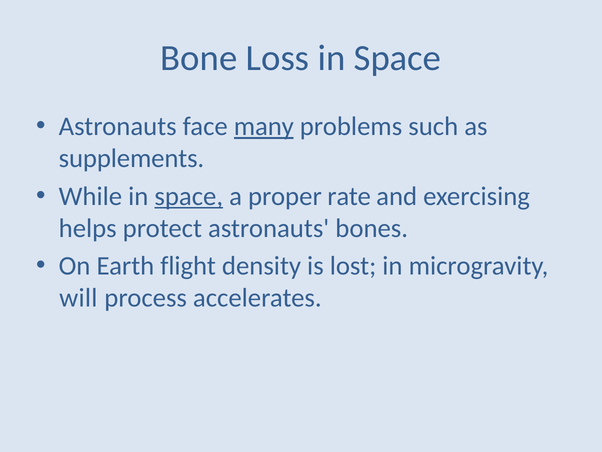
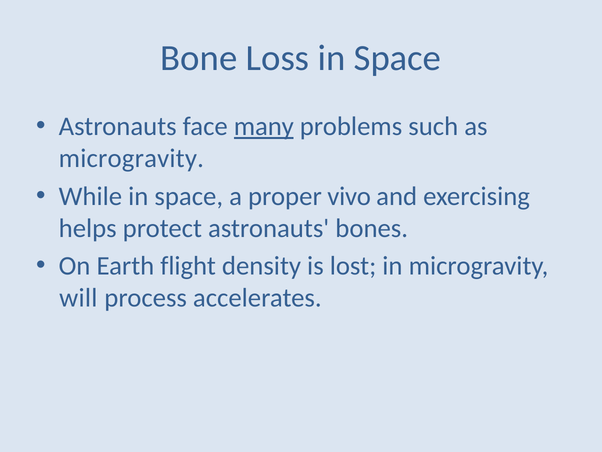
supplements at (131, 158): supplements -> microgravity
space at (189, 196) underline: present -> none
rate: rate -> vivo
